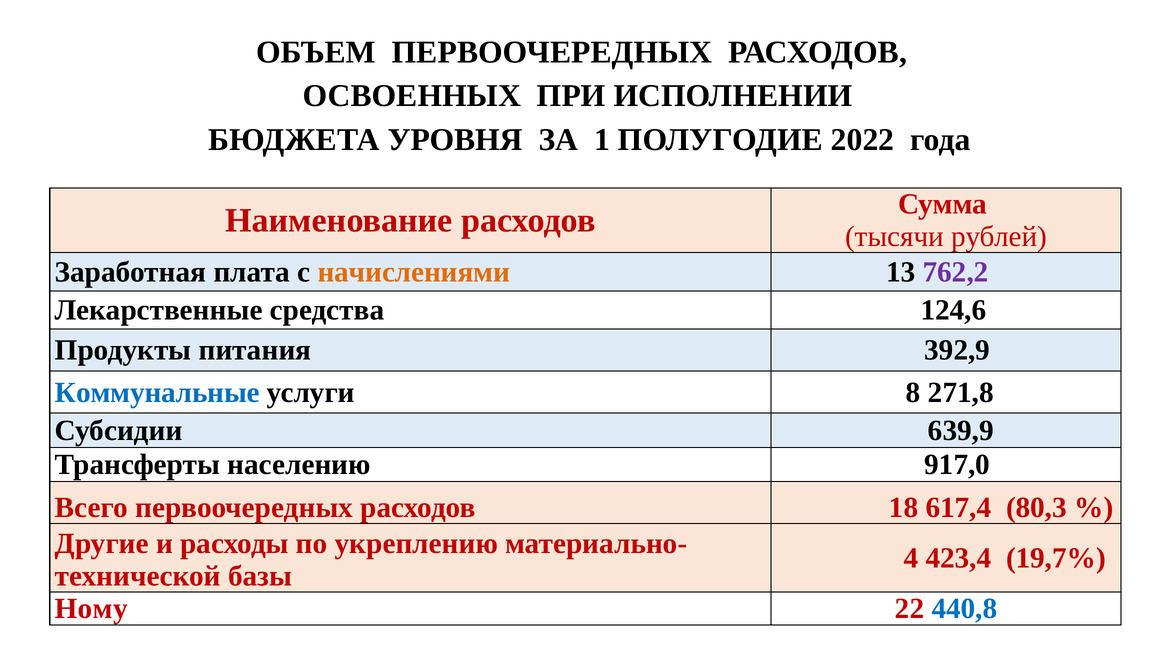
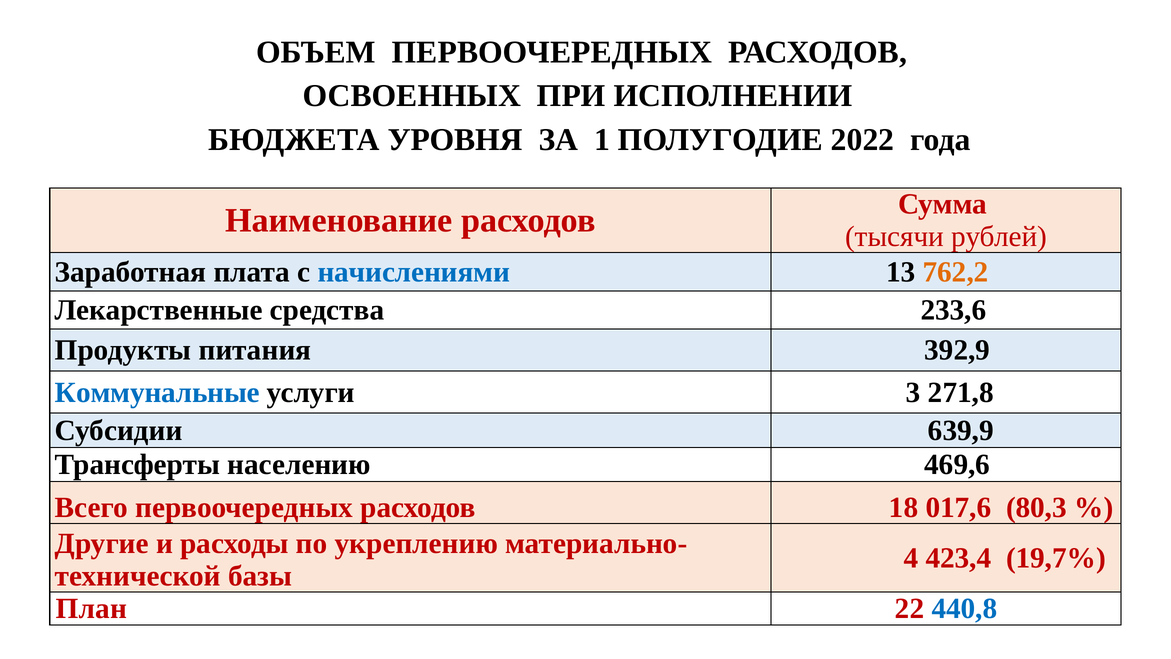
начислениями colour: orange -> blue
762,2 colour: purple -> orange
124,6: 124,6 -> 233,6
8: 8 -> 3
917,0: 917,0 -> 469,6
617,4: 617,4 -> 017,6
Ному: Ному -> План
